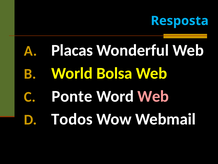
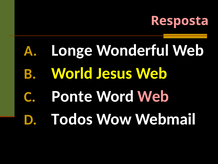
Resposta colour: light blue -> pink
Placas: Placas -> Longe
Bolsa: Bolsa -> Jesus
